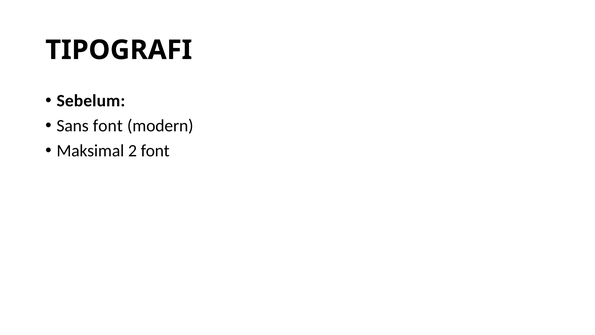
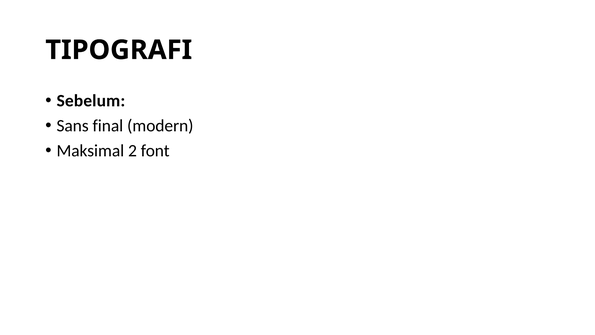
Sans font: font -> final
